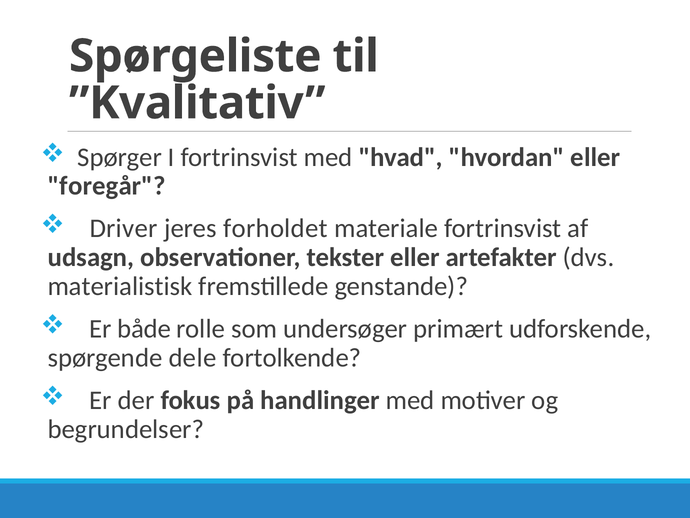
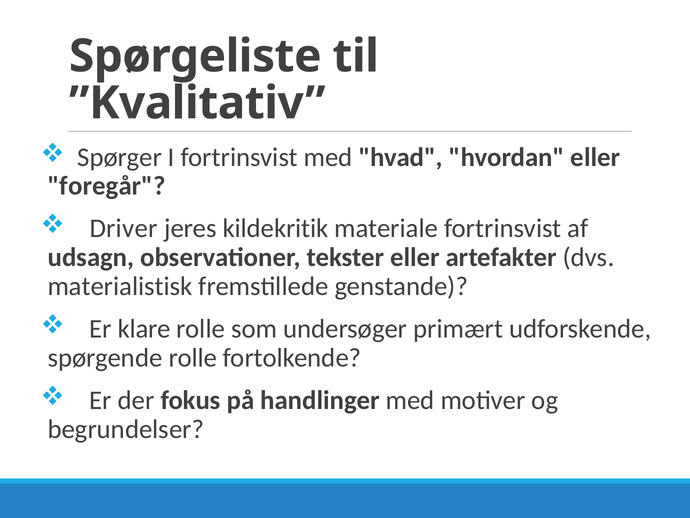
forholdet: forholdet -> kildekritik
både: både -> klare
spørgende dele: dele -> rolle
